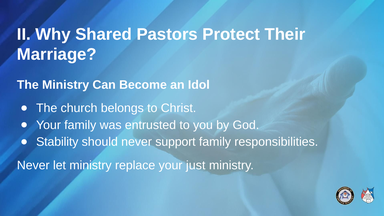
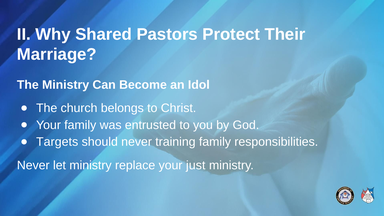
Stability: Stability -> Targets
support: support -> training
